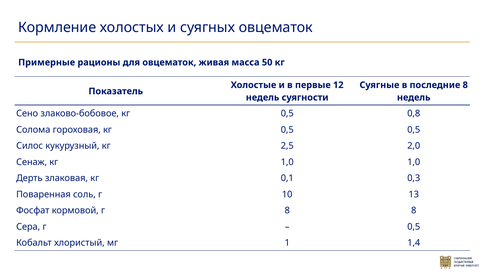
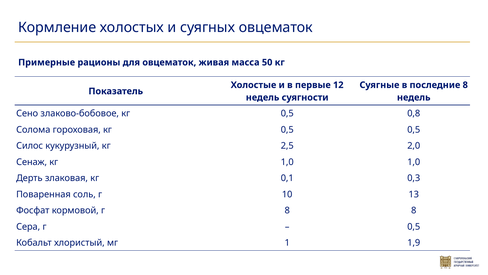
1,4: 1,4 -> 1,9
